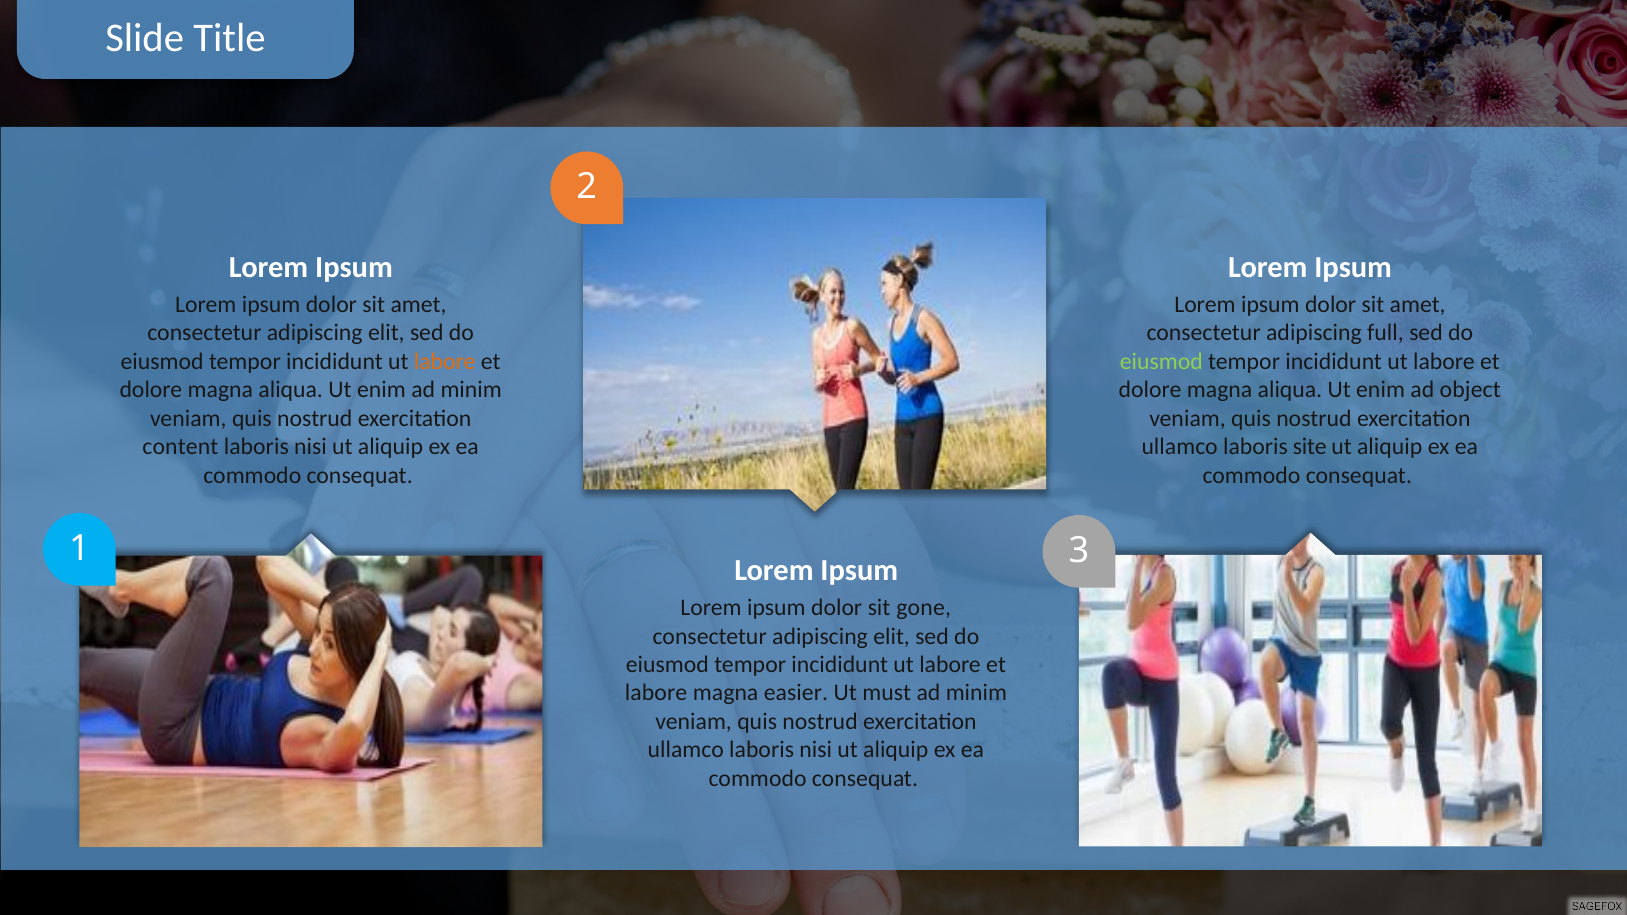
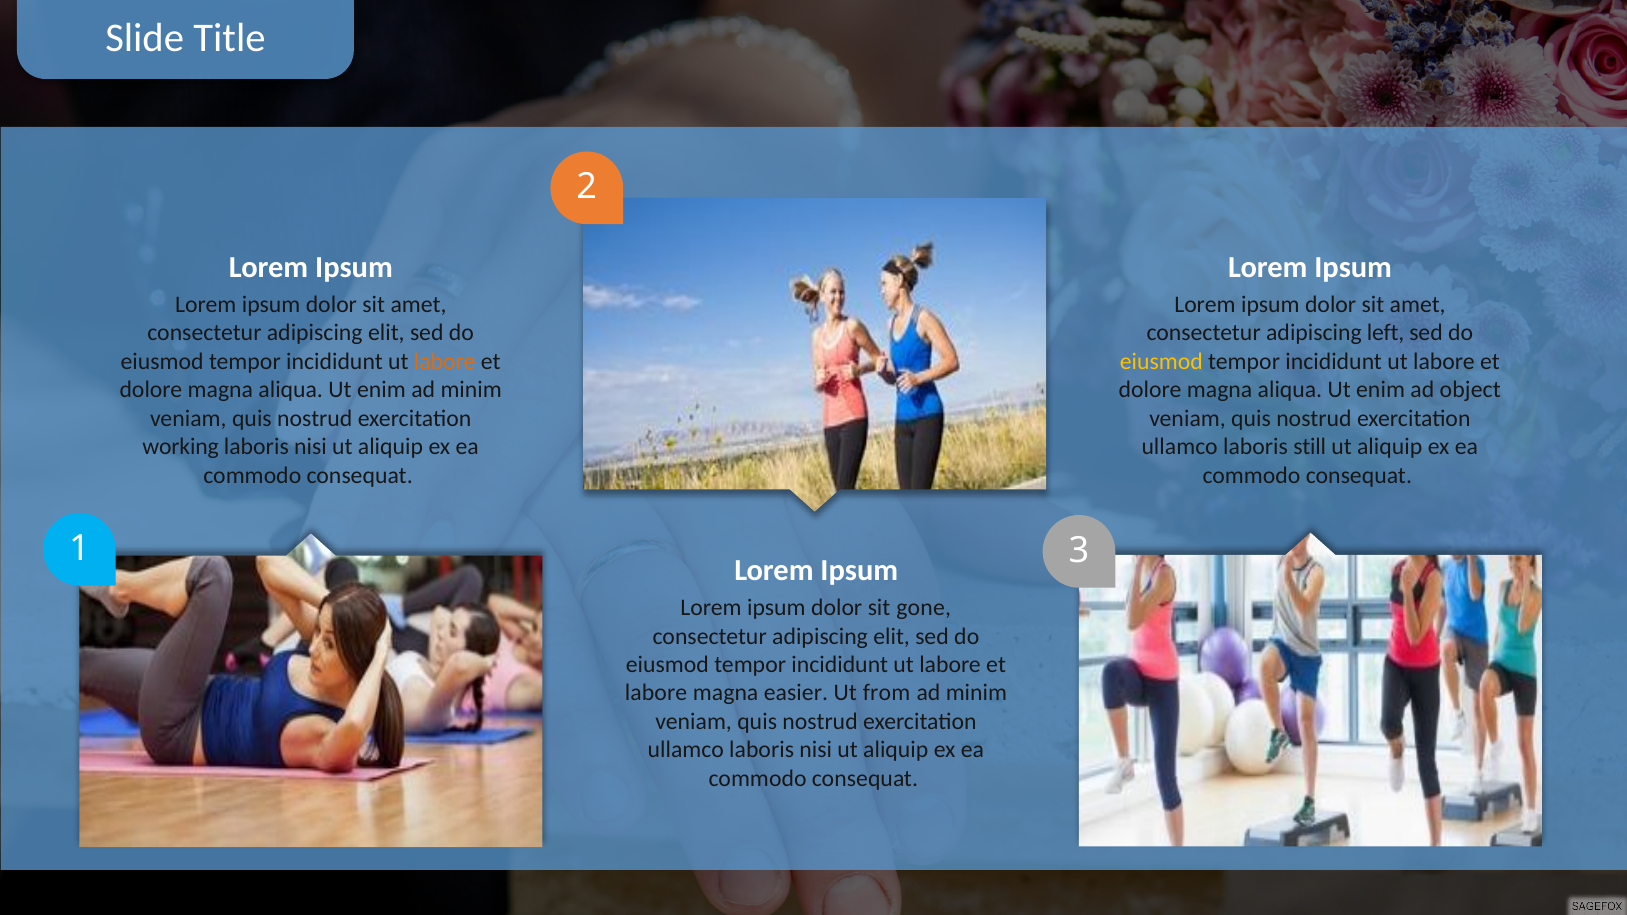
full: full -> left
eiusmod at (1161, 362) colour: light green -> yellow
content: content -> working
site: site -> still
must: must -> from
